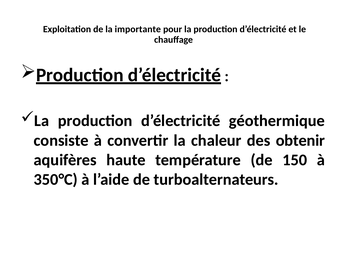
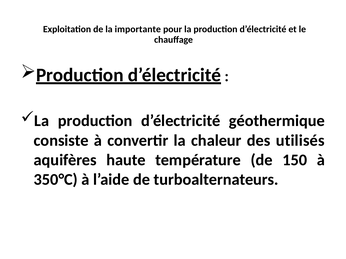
obtenir: obtenir -> utilisés
